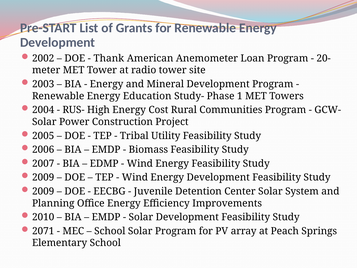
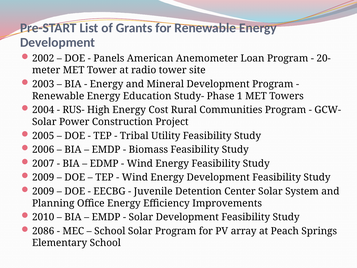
Thank: Thank -> Panels
2071: 2071 -> 2086
